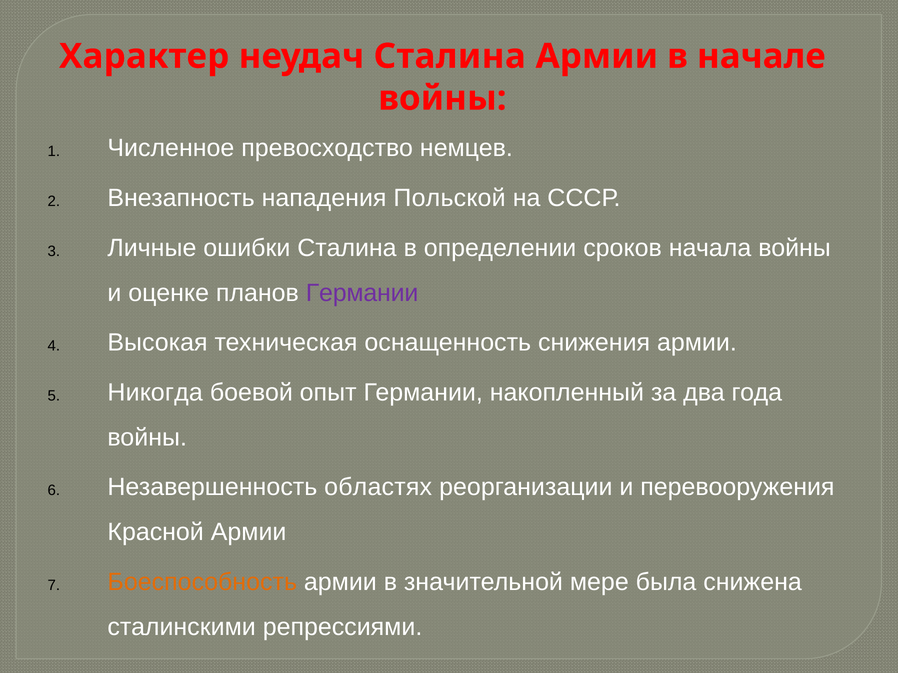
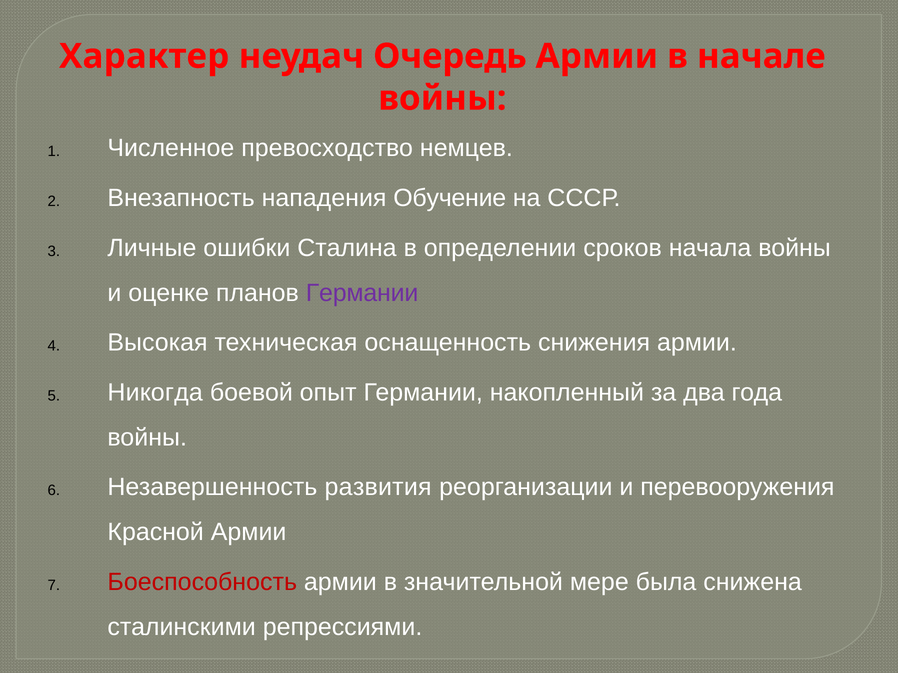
неудач Сталина: Сталина -> Очередь
Польской: Польской -> Обучение
областях: областях -> развития
Боеспособность colour: orange -> red
